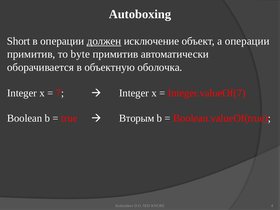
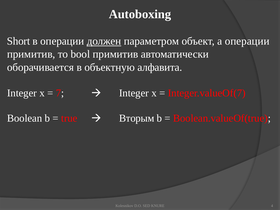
исключение: исключение -> параметром
byte: byte -> bool
оболочка: оболочка -> алфавита
